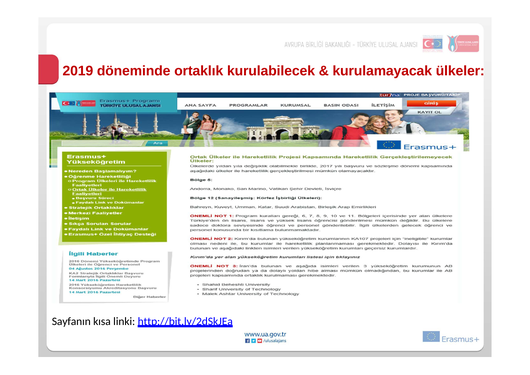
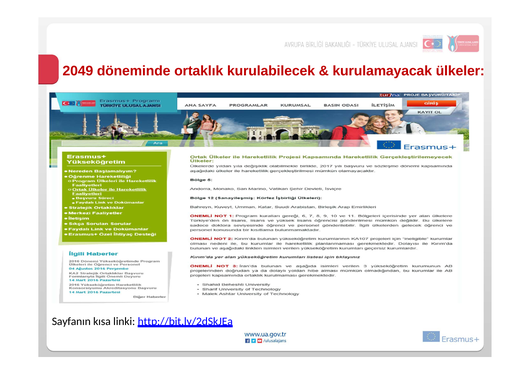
2019: 2019 -> 2049
